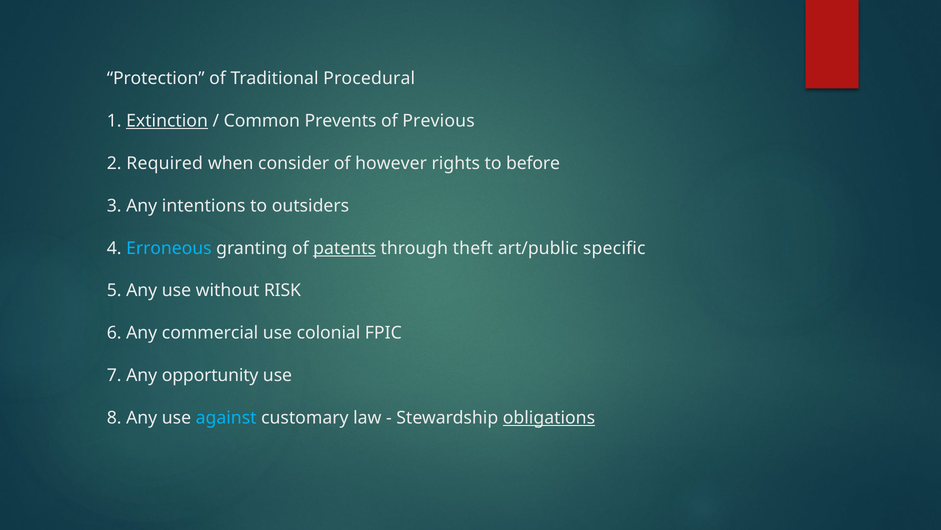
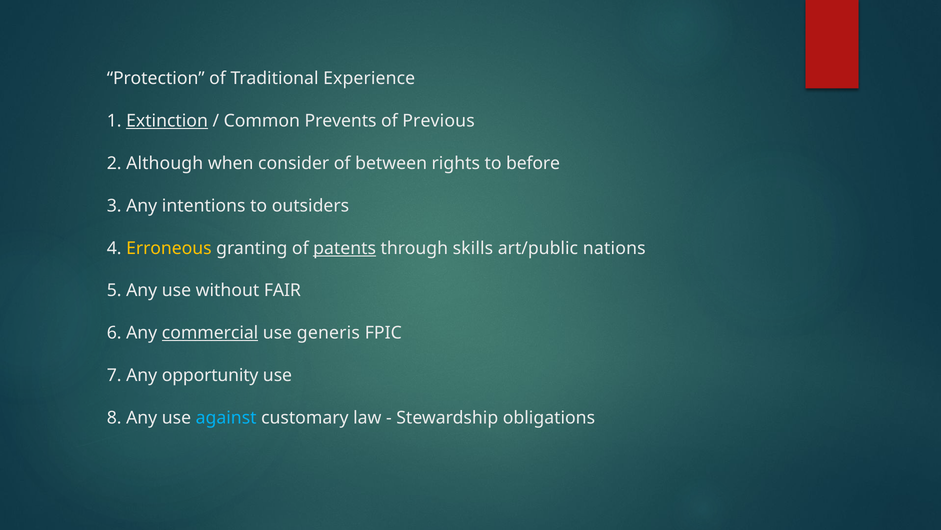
Procedural: Procedural -> Experience
Required: Required -> Although
however: however -> between
Erroneous colour: light blue -> yellow
theft: theft -> skills
specific: specific -> nations
RISK: RISK -> FAIR
commercial underline: none -> present
colonial: colonial -> generis
obligations underline: present -> none
